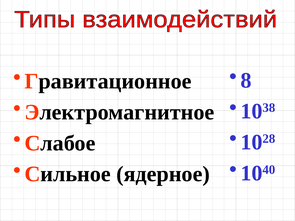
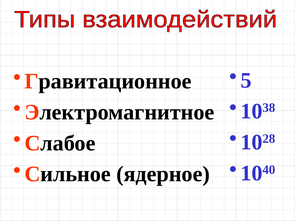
8: 8 -> 5
